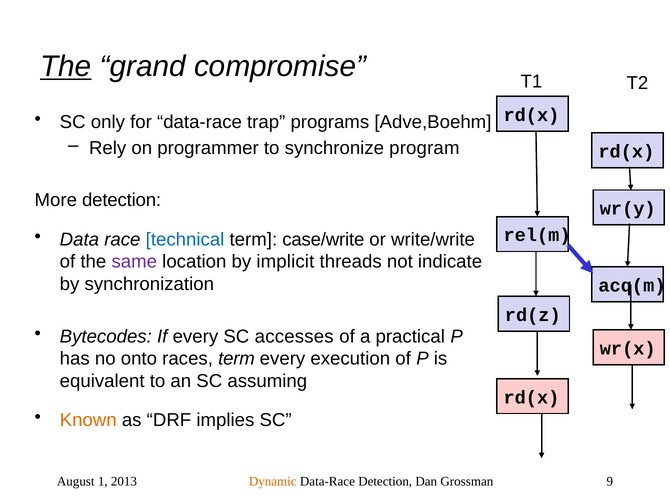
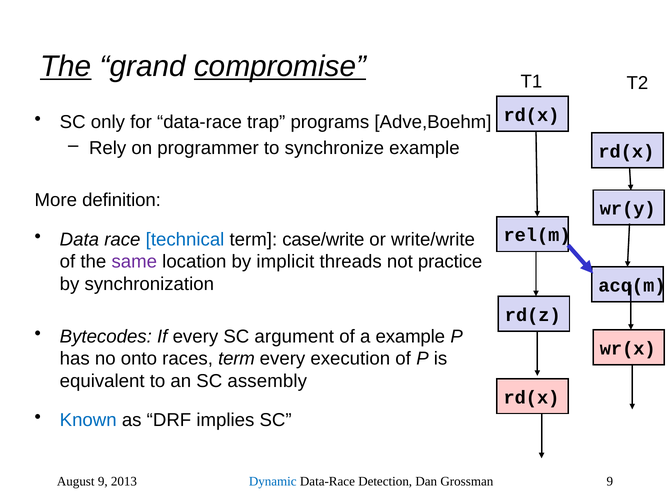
compromise underline: none -> present
synchronize program: program -> example
More detection: detection -> definition
indicate: indicate -> practice
accesses: accesses -> argument
a practical: practical -> example
assuming: assuming -> assembly
Known colour: orange -> blue
August 1: 1 -> 9
Dynamic colour: orange -> blue
